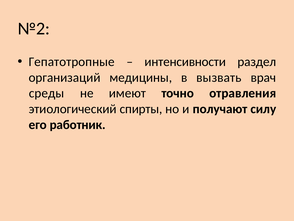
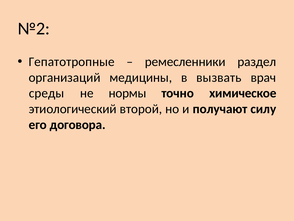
интенсивности: интенсивности -> ремесленники
имеют: имеют -> нормы
отравления: отравления -> химическое
спирты: спирты -> второй
работник: работник -> договора
